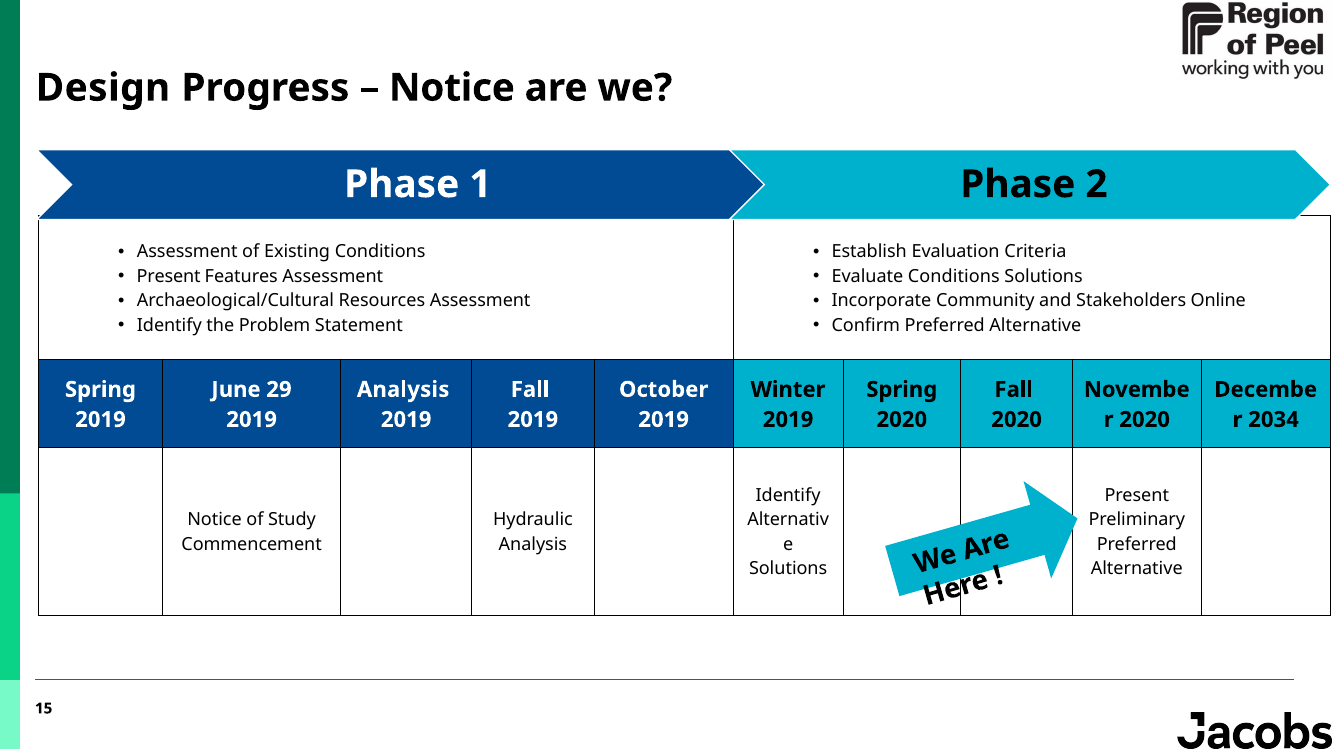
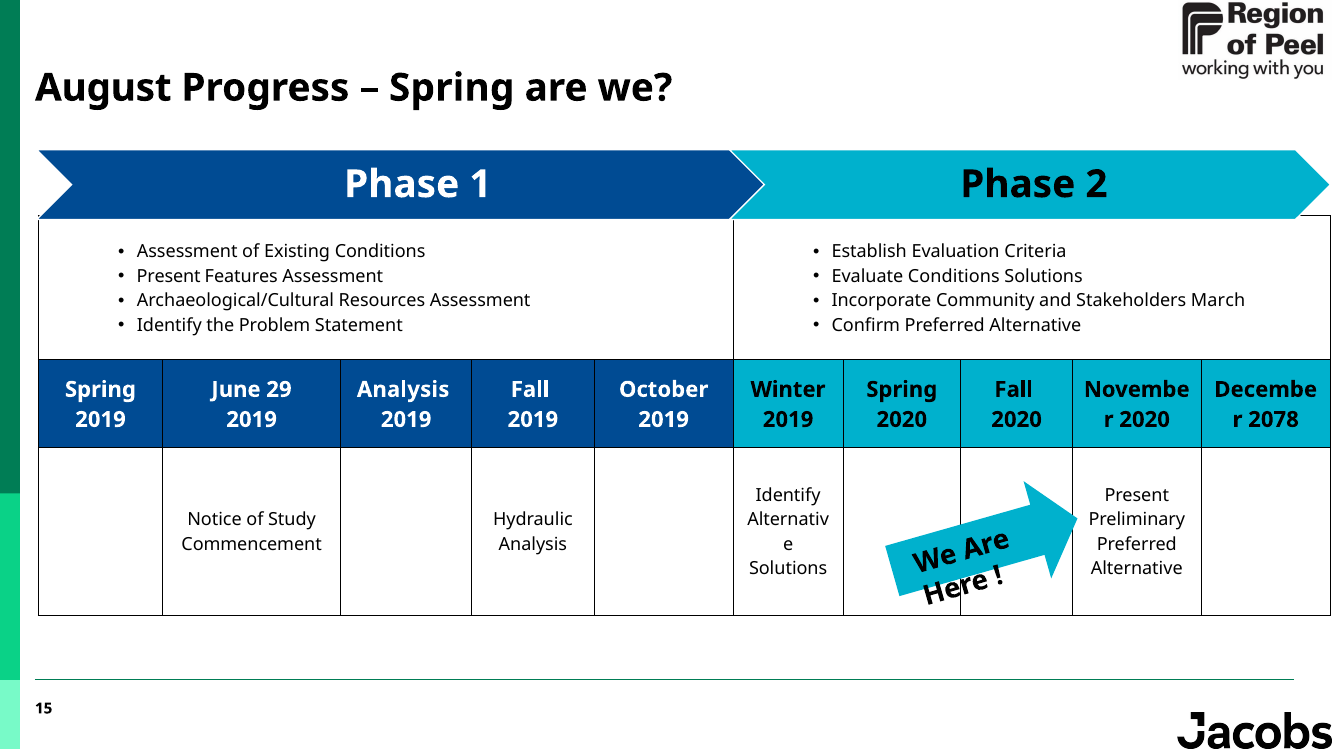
Design: Design -> August
Notice at (452, 88): Notice -> Spring
Online: Online -> March
2034: 2034 -> 2078
